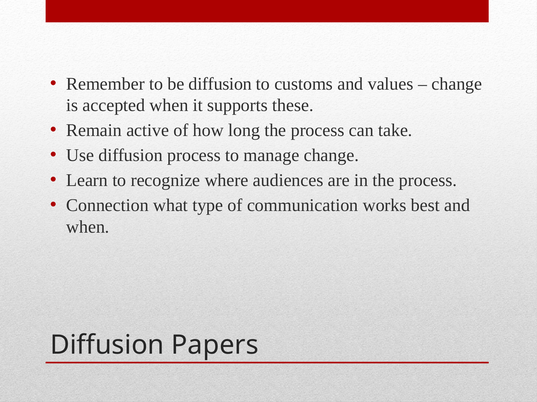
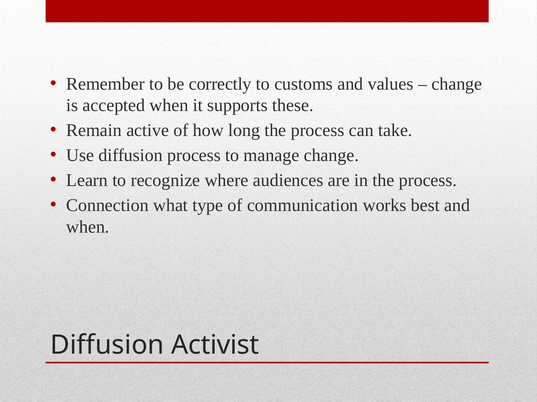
be diffusion: diffusion -> correctly
Papers: Papers -> Activist
